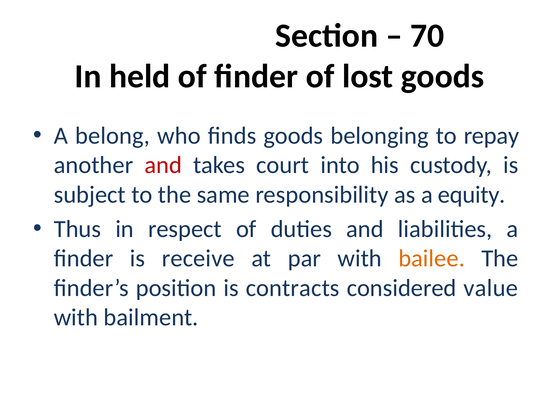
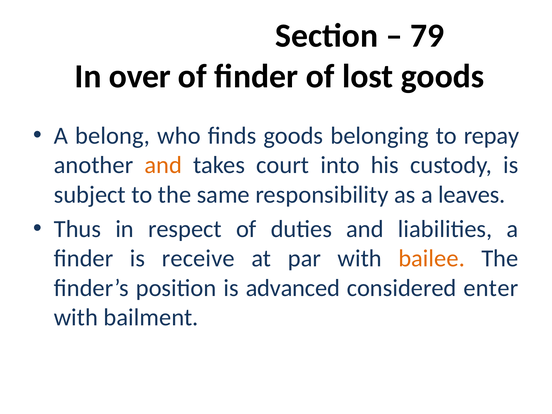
70: 70 -> 79
held: held -> over
and at (163, 165) colour: red -> orange
equity: equity -> leaves
contracts: contracts -> advanced
value: value -> enter
